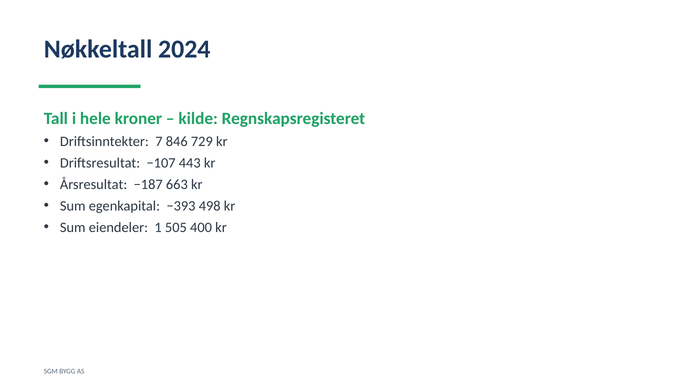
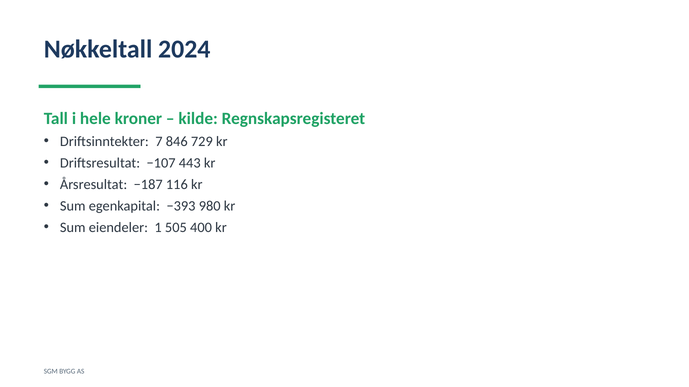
663: 663 -> 116
498: 498 -> 980
